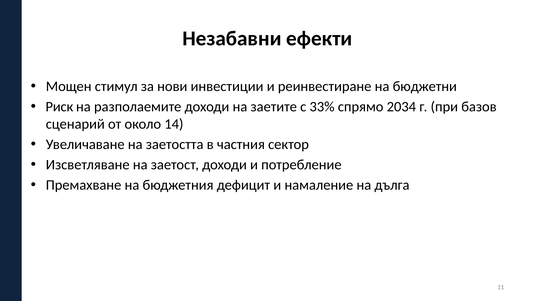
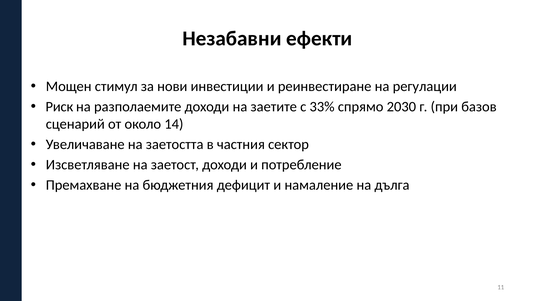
бюджетни: бюджетни -> регулации
2034: 2034 -> 2030
